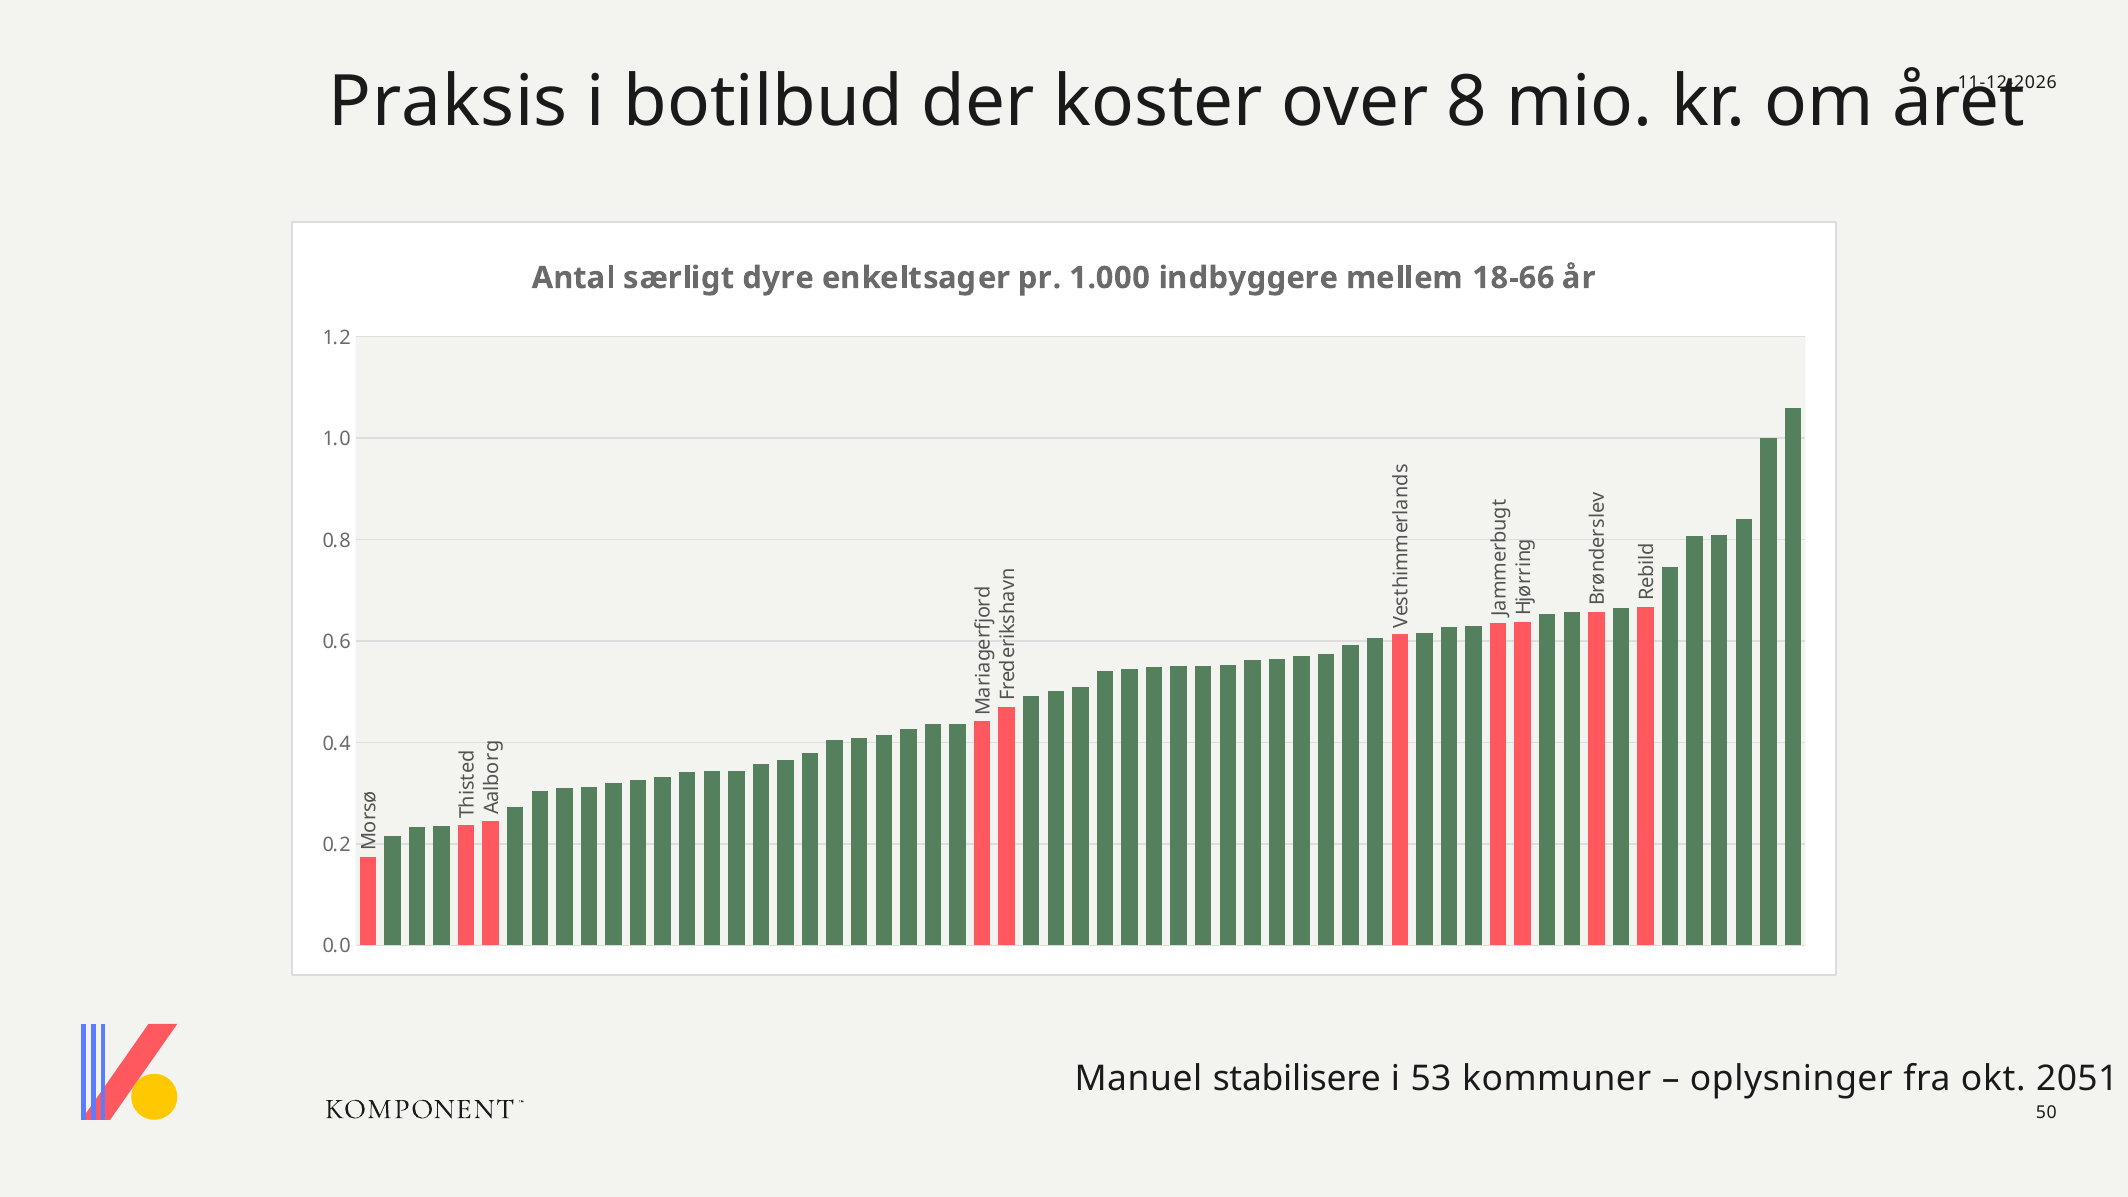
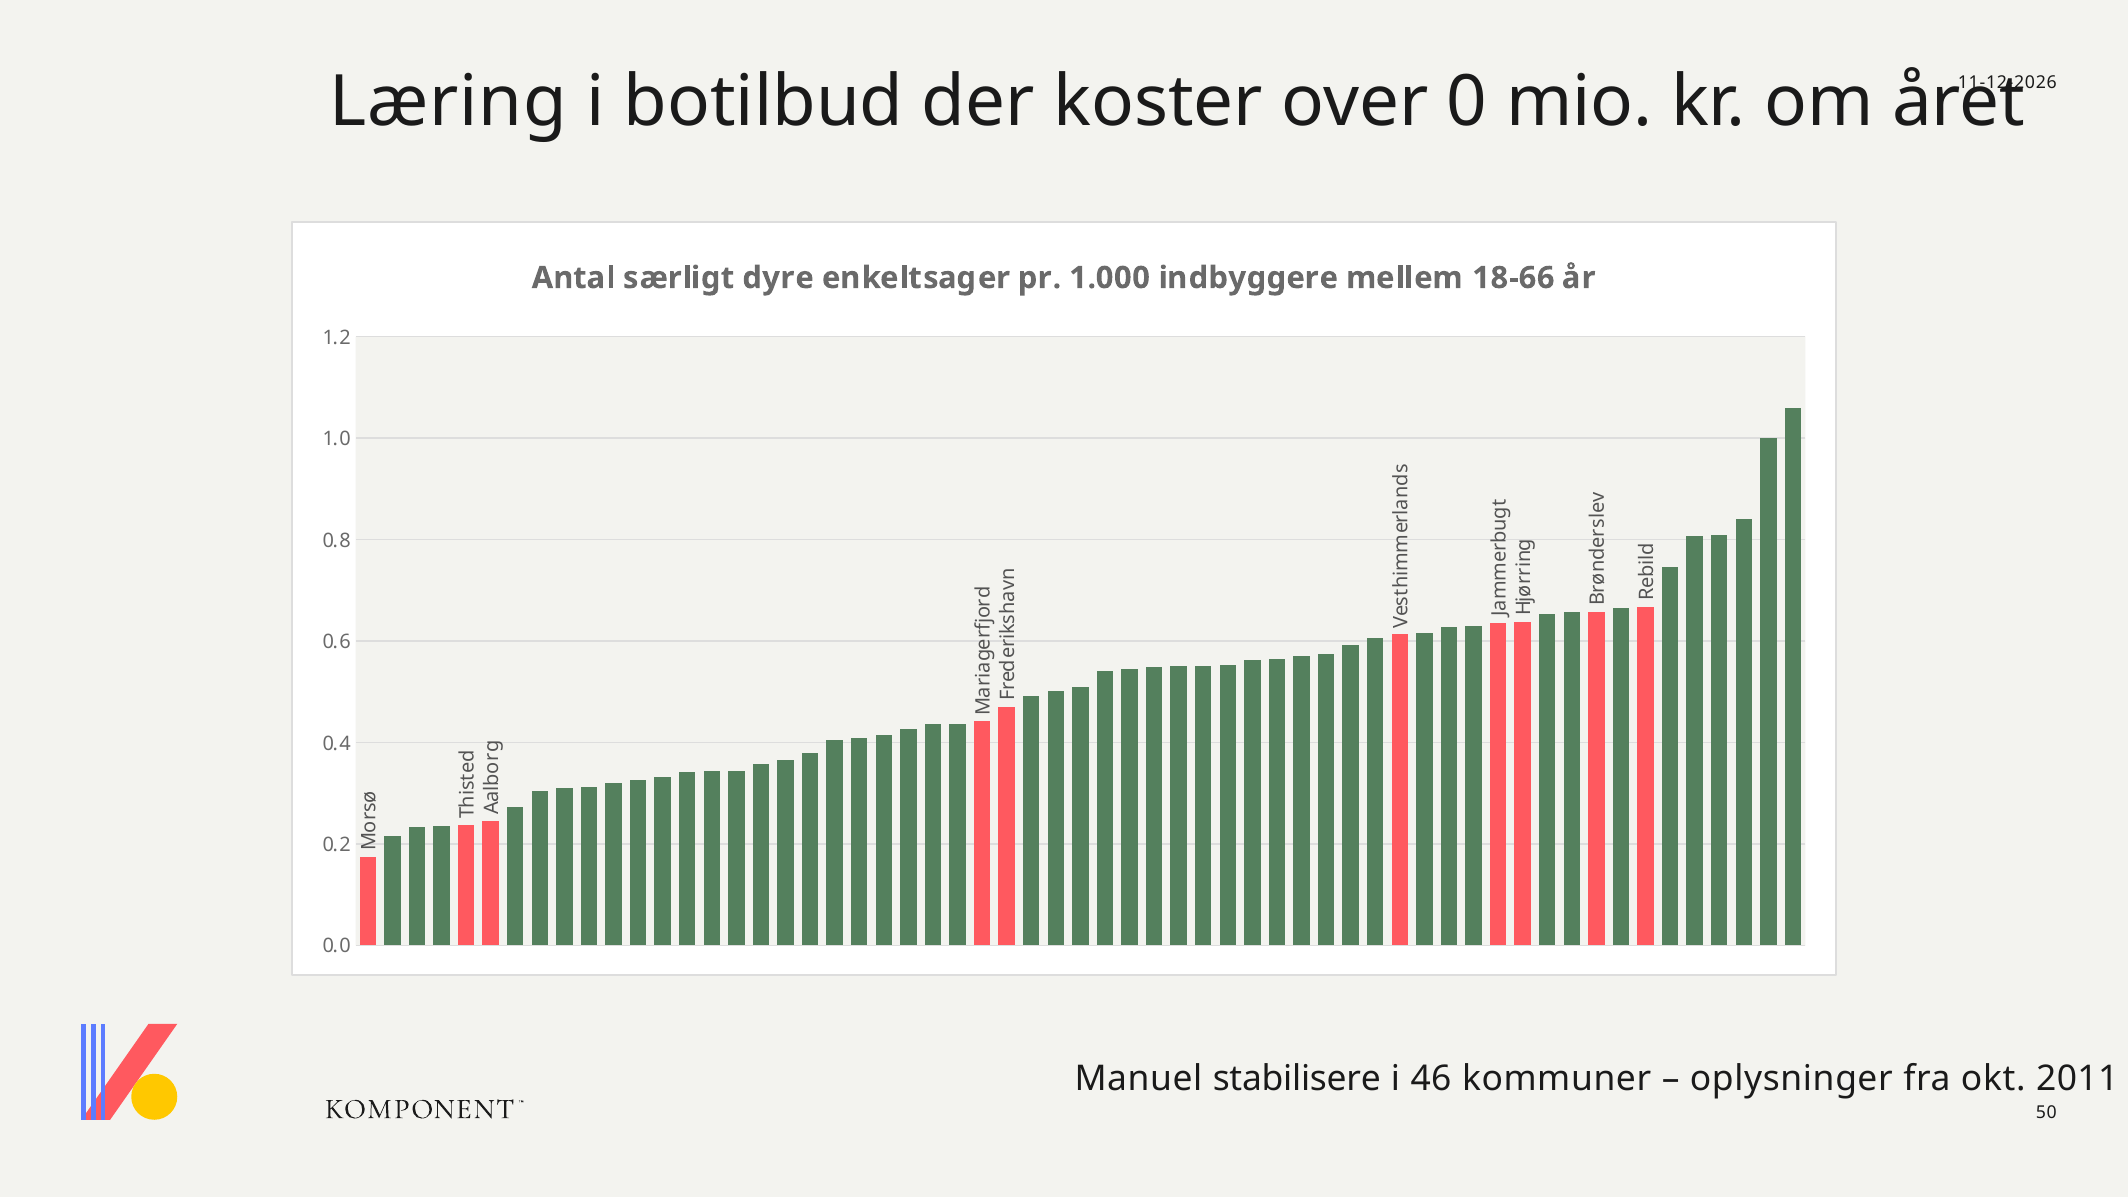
Praksis: Praksis -> Læring
8: 8 -> 0
53: 53 -> 46
2051: 2051 -> 2011
